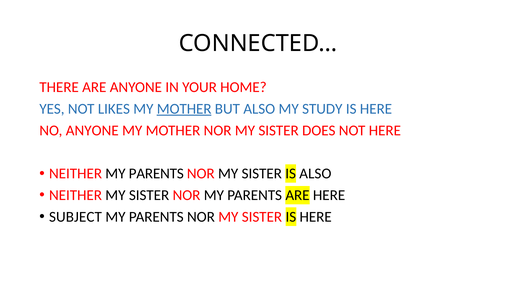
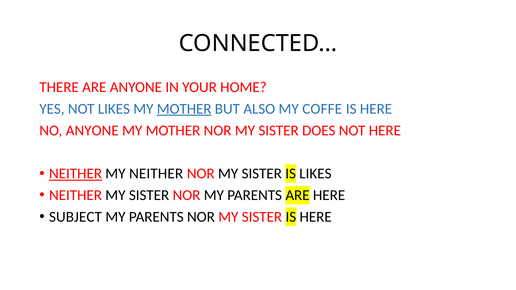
STUDY: STUDY -> COFFE
NEITHER at (76, 174) underline: none -> present
PARENTS at (156, 174): PARENTS -> NEITHER
IS ALSO: ALSO -> LIKES
